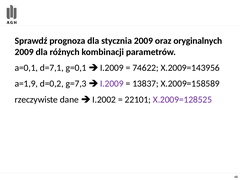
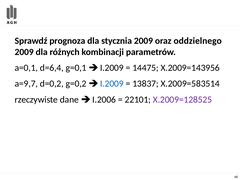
oryginalnych: oryginalnych -> oddzielnego
d=7,1: d=7,1 -> d=6,4
74622: 74622 -> 14475
a=1,9: a=1,9 -> a=9,7
g=7,3: g=7,3 -> g=0,2
I.2009 at (112, 84) colour: purple -> blue
X.2009=158589: X.2009=158589 -> X.2009=583514
I.2002: I.2002 -> I.2006
